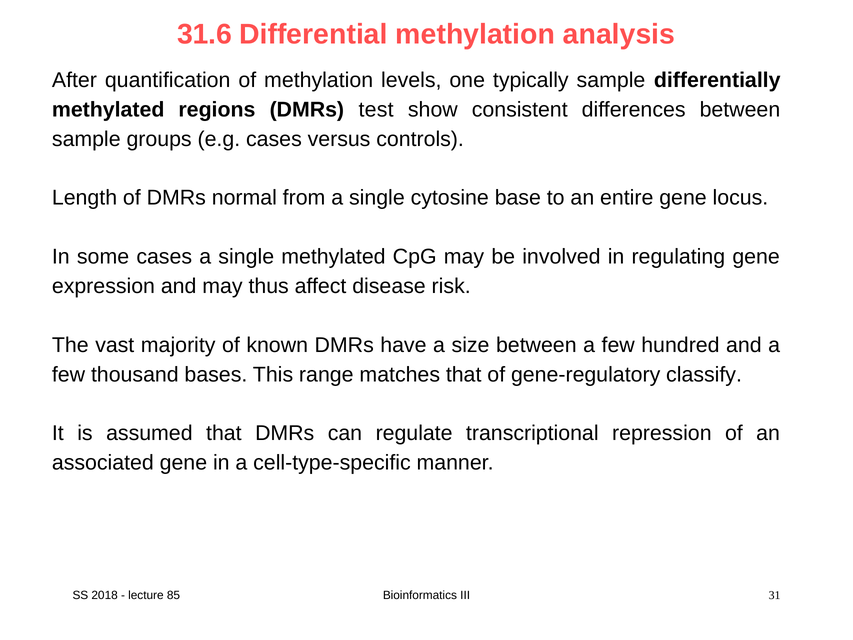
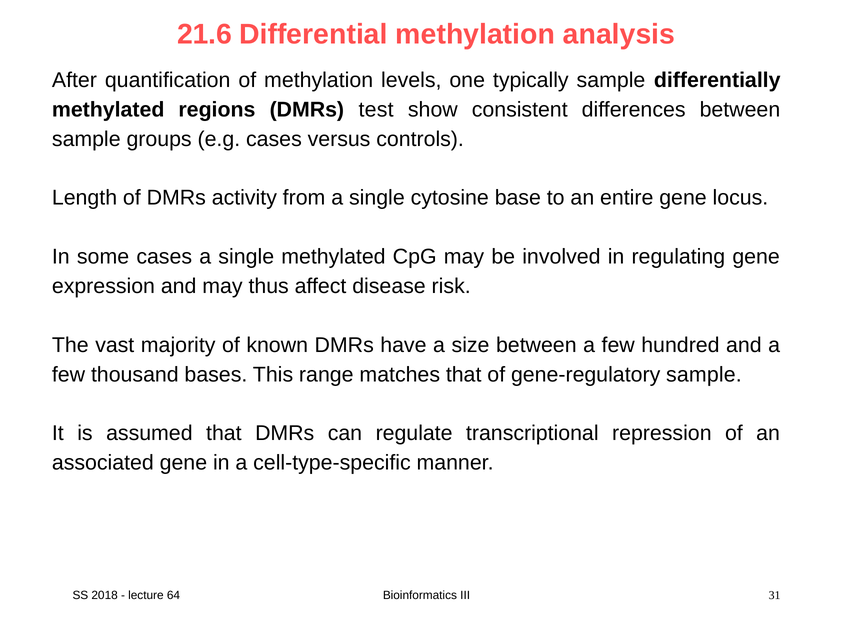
31.6: 31.6 -> 21.6
normal: normal -> activity
gene-regulatory classify: classify -> sample
85: 85 -> 64
